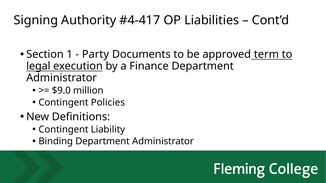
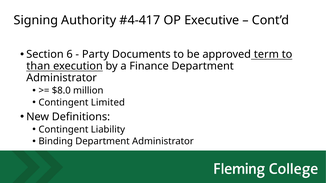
Liabilities: Liabilities -> Executive
1: 1 -> 6
legal: legal -> than
$9.0: $9.0 -> $8.0
Policies: Policies -> Limited
